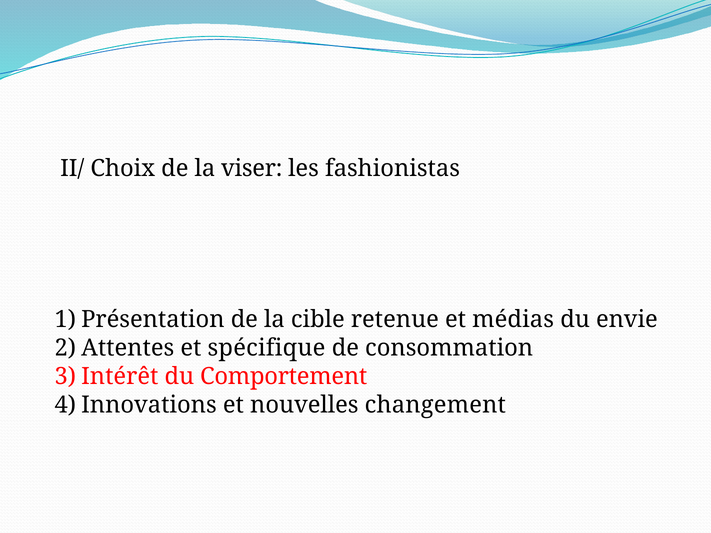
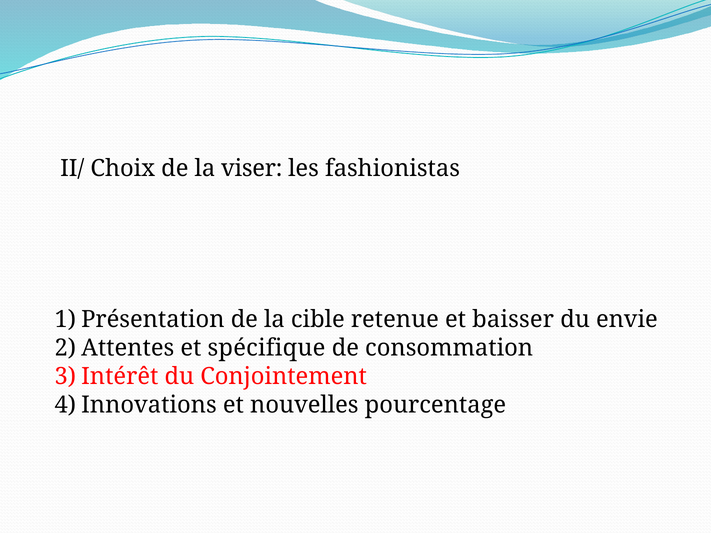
médias: médias -> baisser
Comportement: Comportement -> Conjointement
changement: changement -> pourcentage
